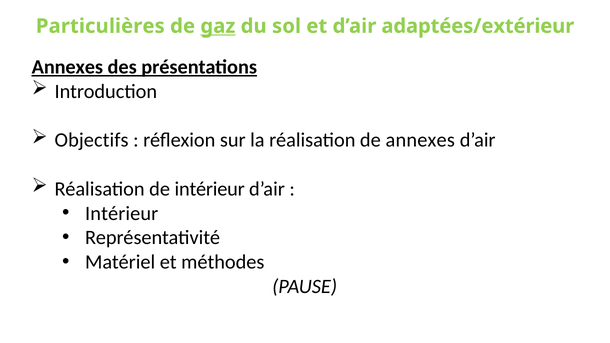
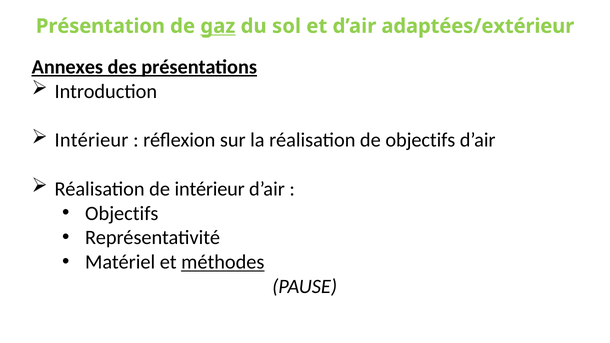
Particulières: Particulières -> Présentation
Objectifs at (92, 140): Objectifs -> Intérieur
de annexes: annexes -> objectifs
Intérieur at (122, 213): Intérieur -> Objectifs
méthodes underline: none -> present
